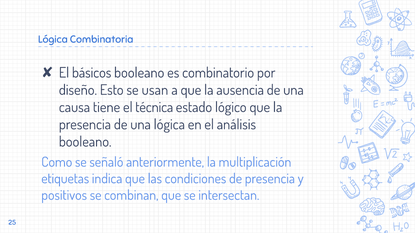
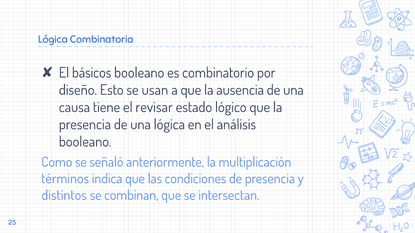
técnica: técnica -> revisar
etiquetas: etiquetas -> términos
positivos: positivos -> distintos
